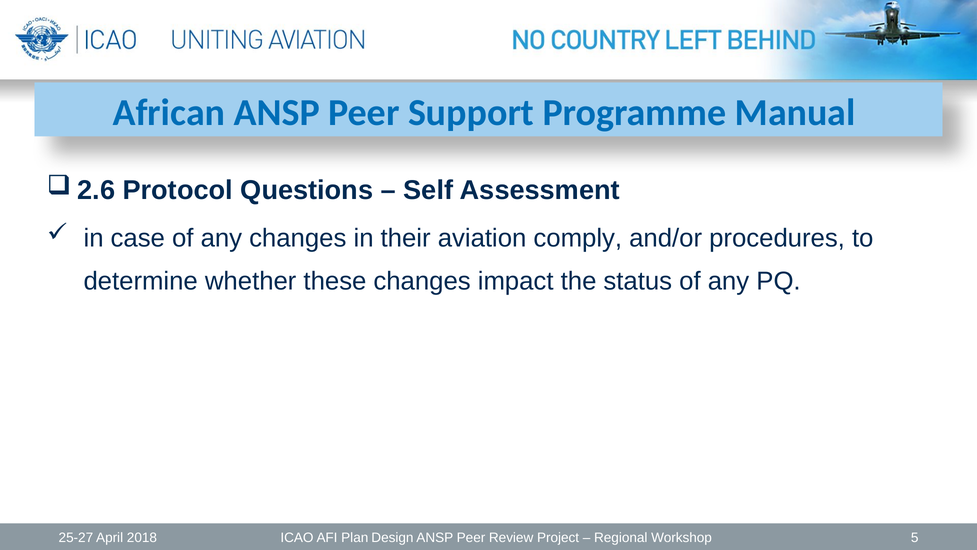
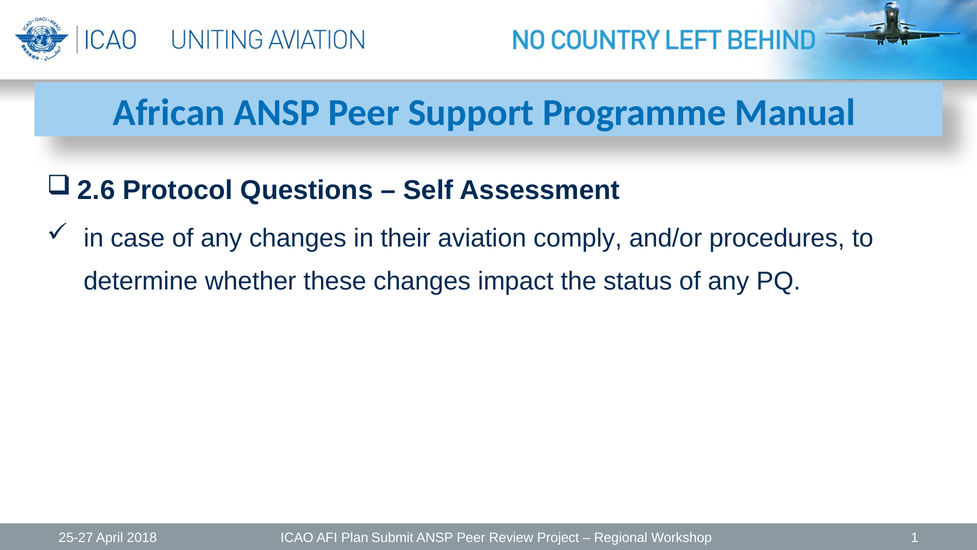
Design: Design -> Submit
5: 5 -> 1
